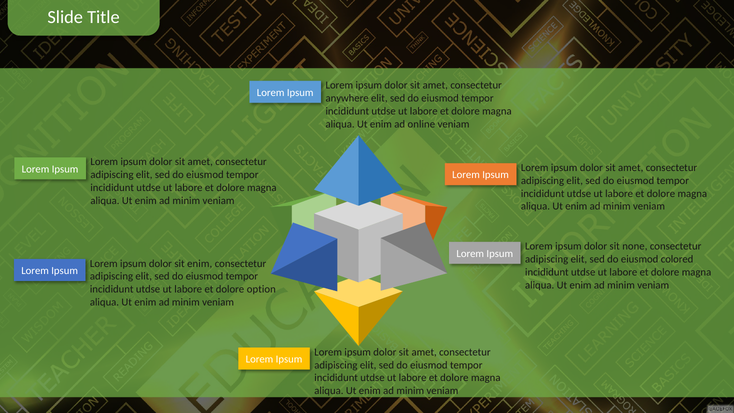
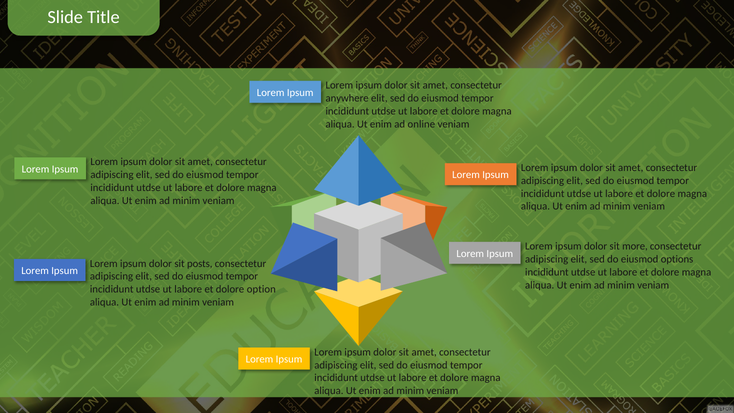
none: none -> more
colored: colored -> options
sit enim: enim -> posts
